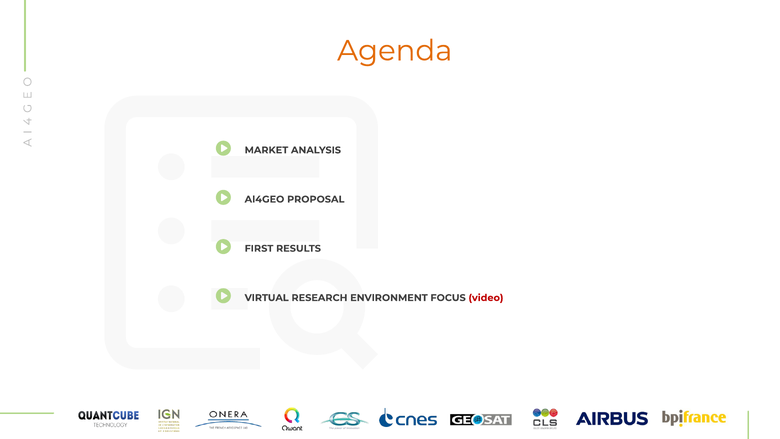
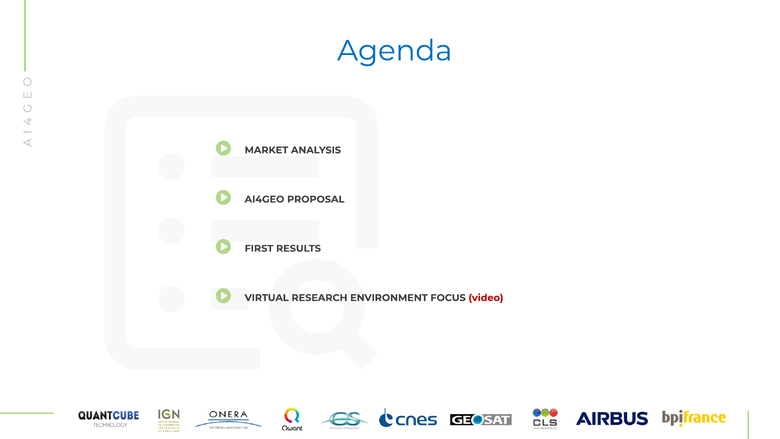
Agenda colour: orange -> blue
